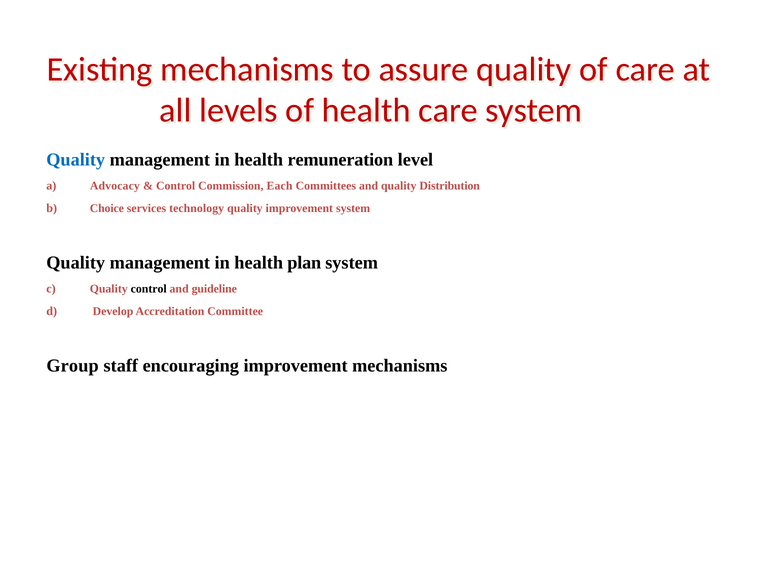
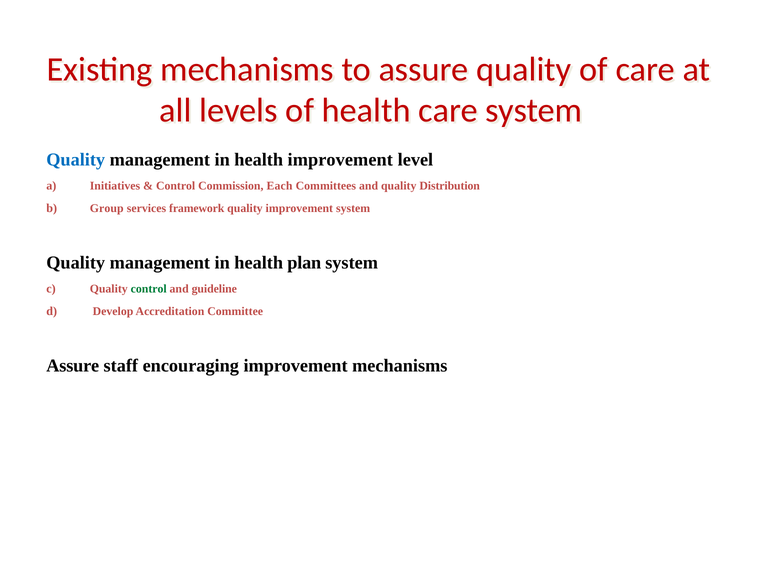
health remuneration: remuneration -> improvement
Advocacy: Advocacy -> Initiatives
Choice: Choice -> Group
technology: technology -> framework
control at (149, 289) colour: black -> green
Group at (73, 366): Group -> Assure
